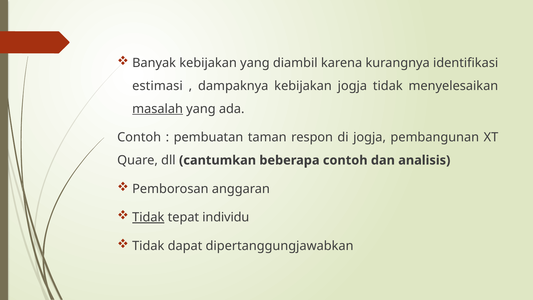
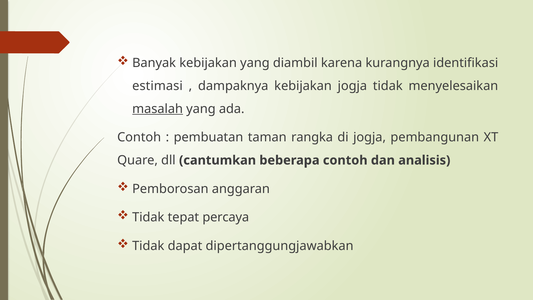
respon: respon -> rangka
Tidak at (148, 217) underline: present -> none
individu: individu -> percaya
